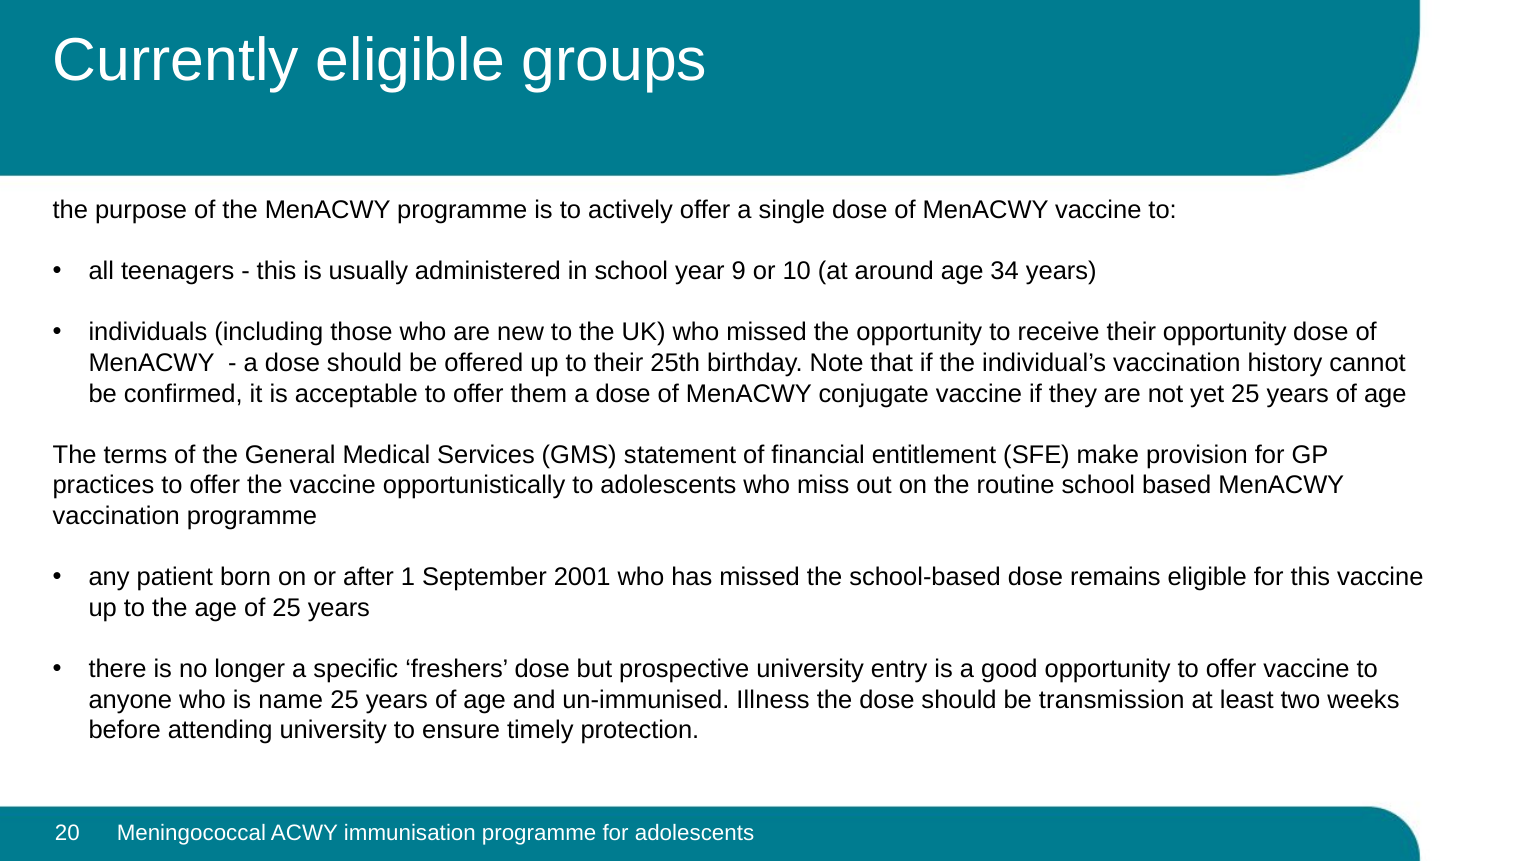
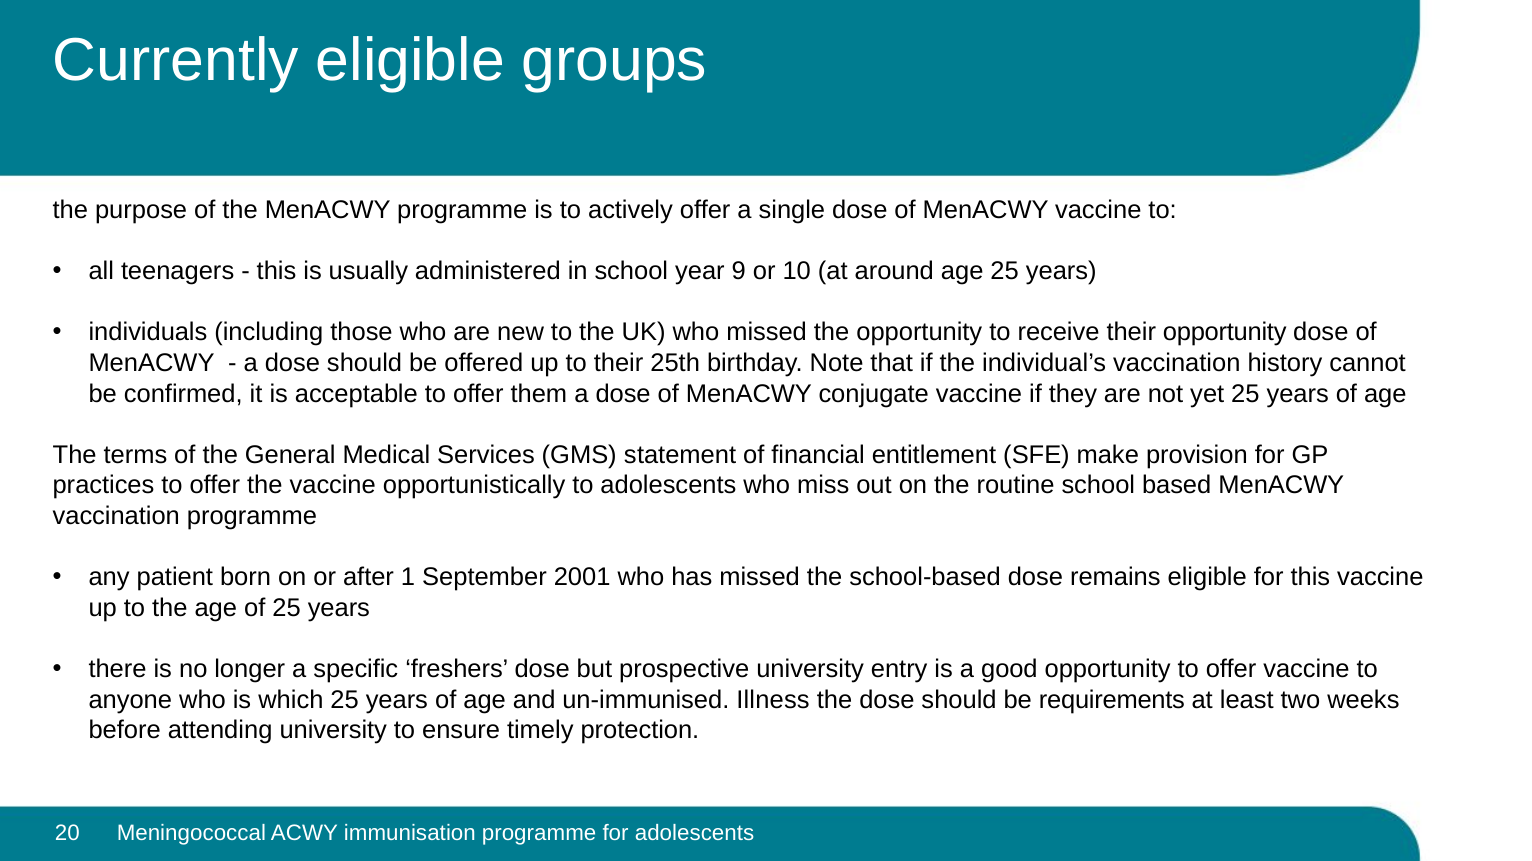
age 34: 34 -> 25
name: name -> which
transmission: transmission -> requirements
